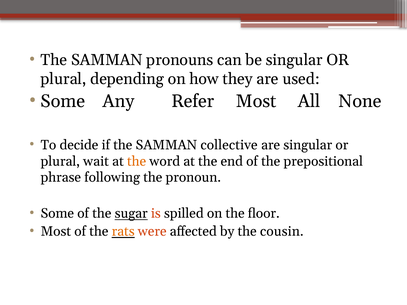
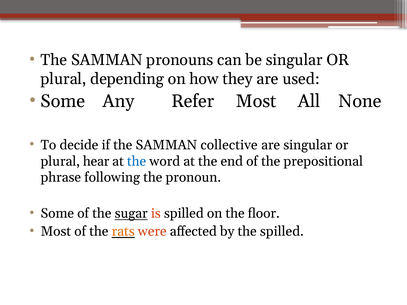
wait: wait -> hear
the at (137, 161) colour: orange -> blue
the cousin: cousin -> spilled
